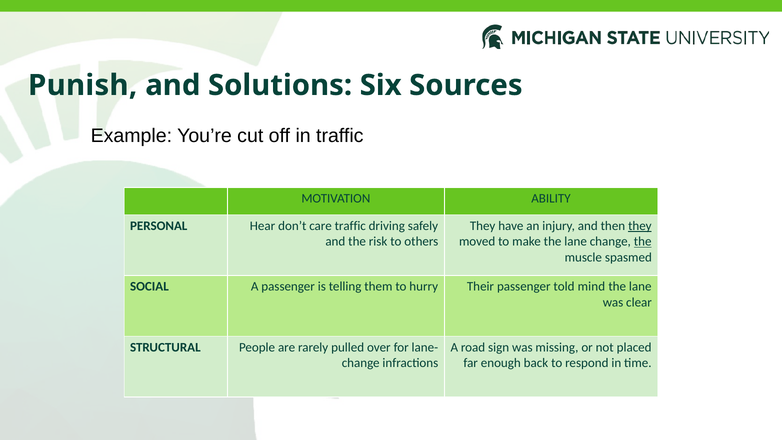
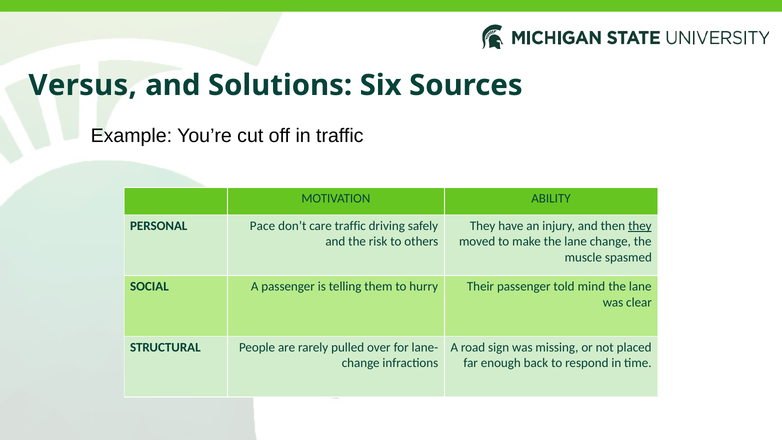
Punish: Punish -> Versus
Hear: Hear -> Pace
the at (643, 242) underline: present -> none
